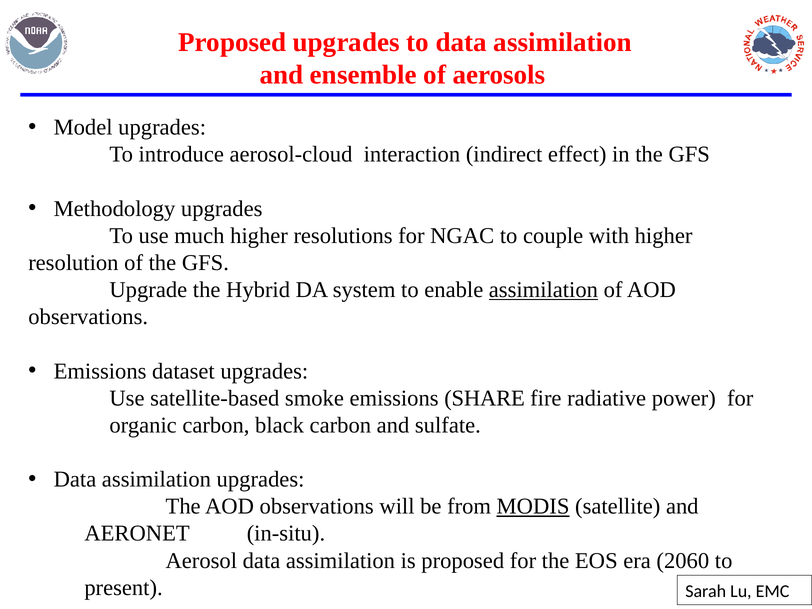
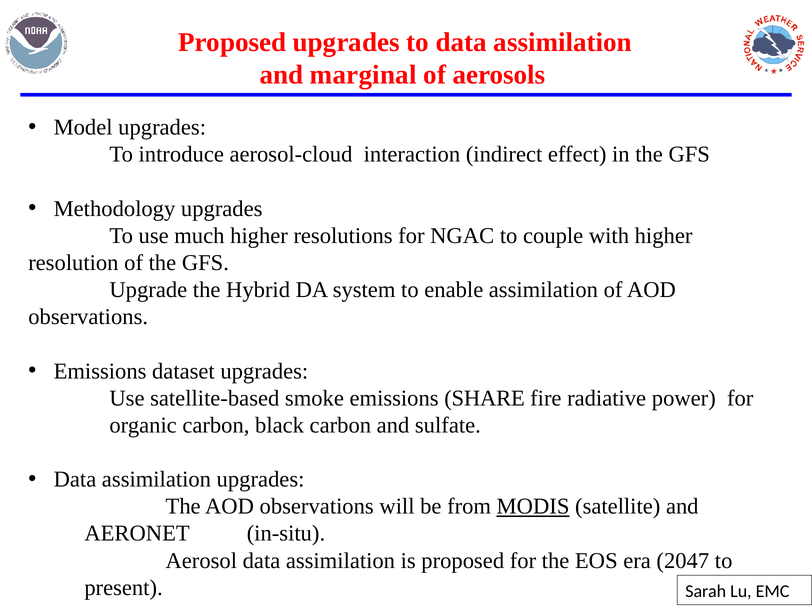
ensemble: ensemble -> marginal
assimilation at (543, 290) underline: present -> none
2060: 2060 -> 2047
